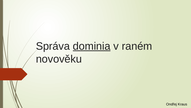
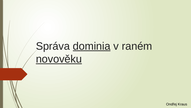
novověku underline: none -> present
